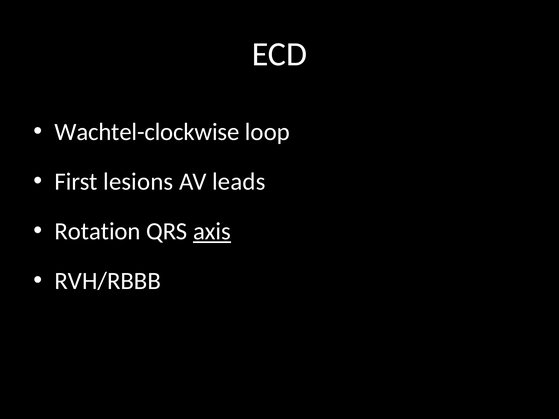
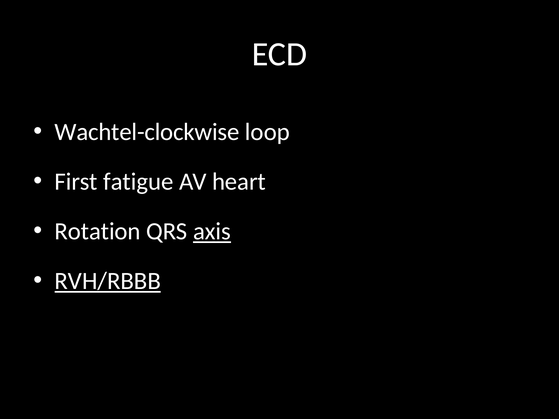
lesions: lesions -> fatigue
leads: leads -> heart
RVH/RBBB underline: none -> present
